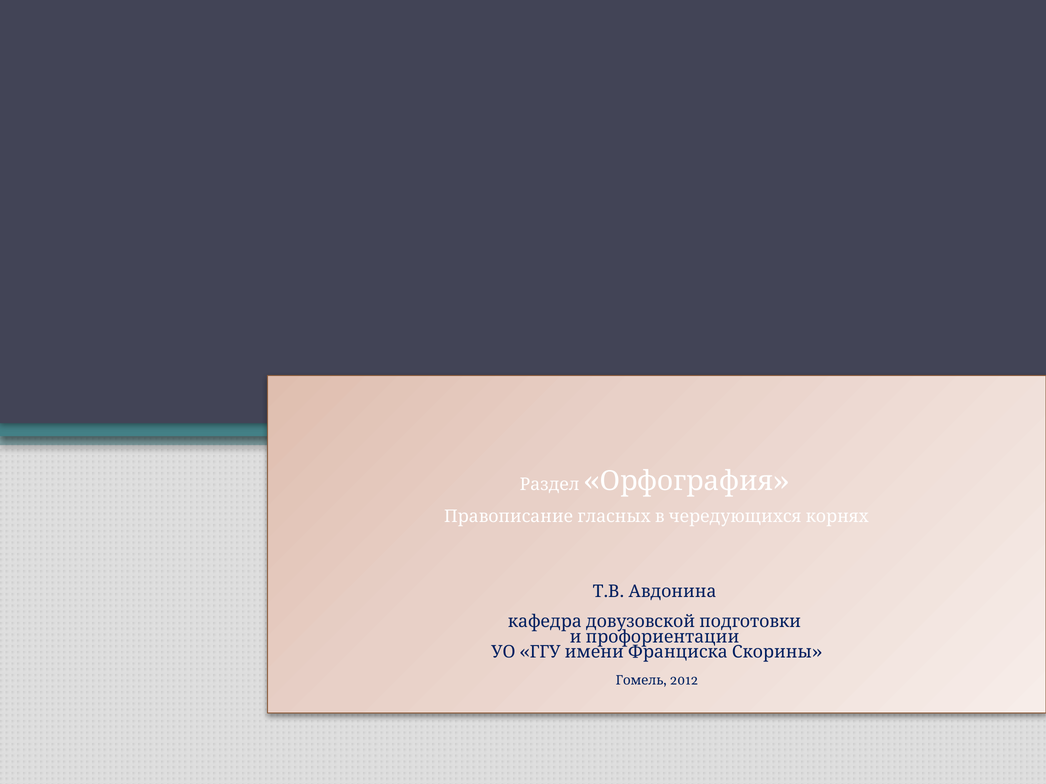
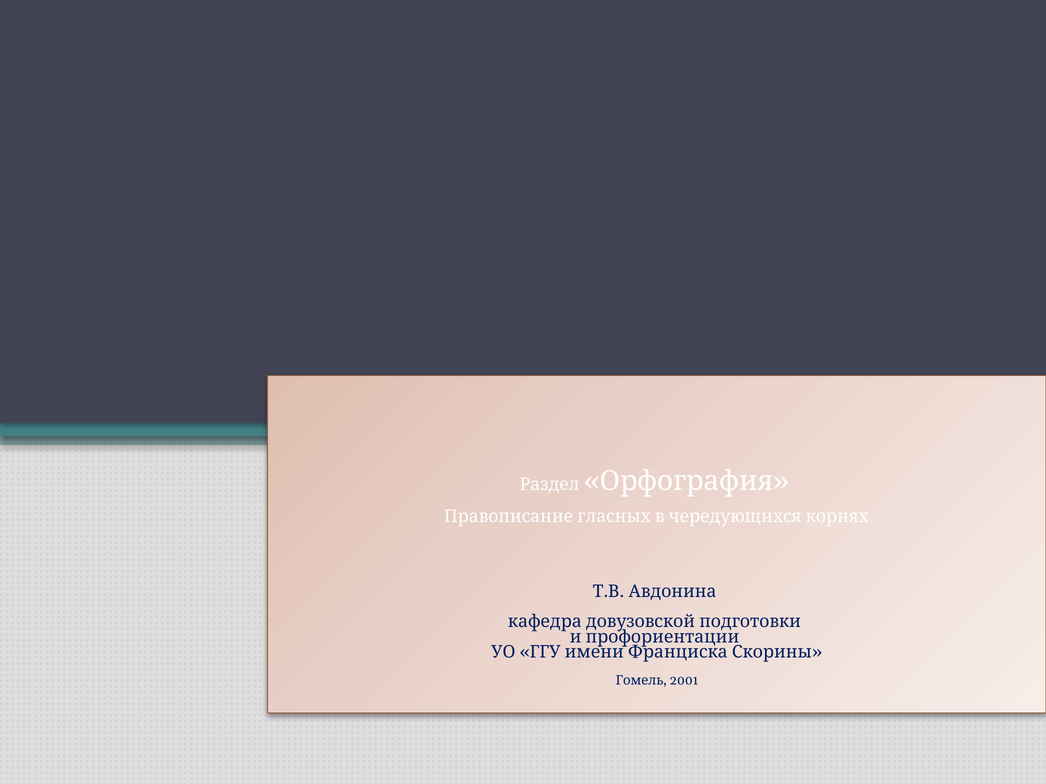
2012: 2012 -> 2001
